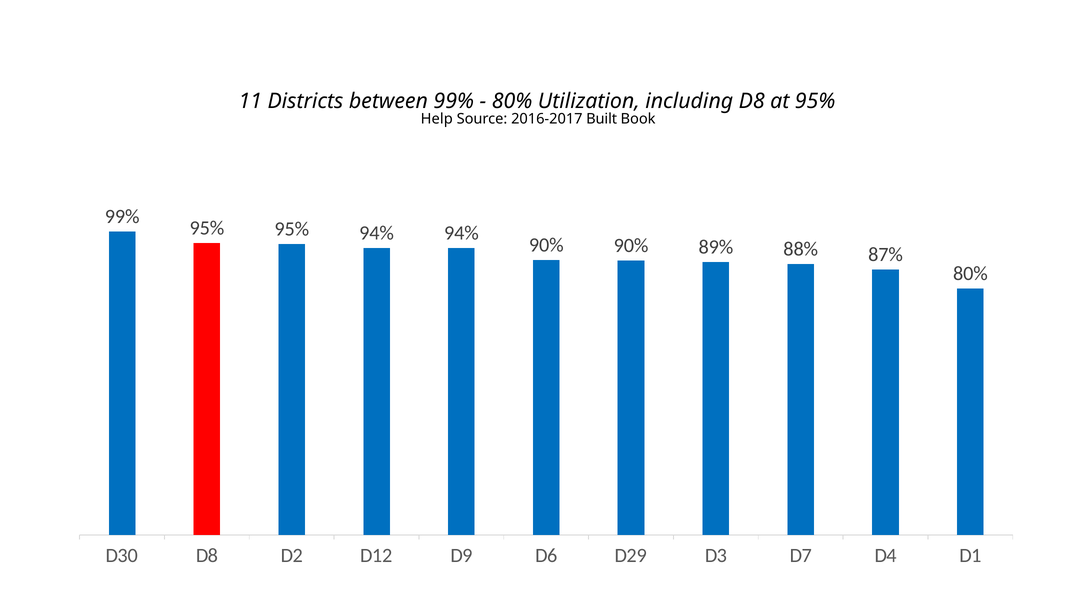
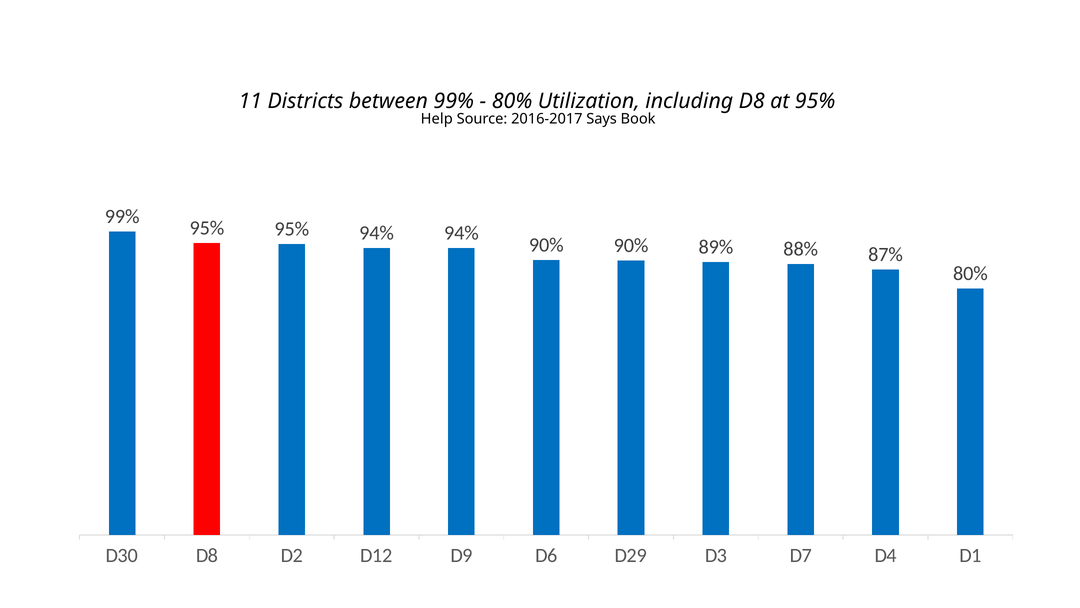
Built: Built -> Says
